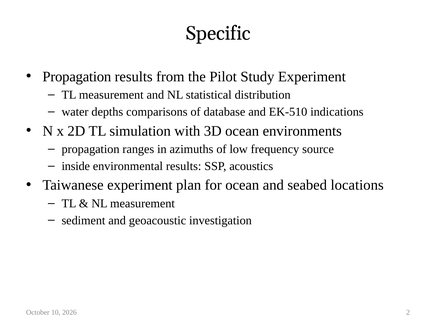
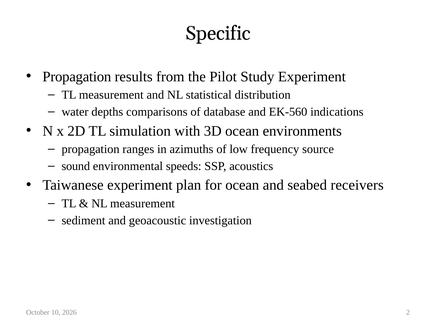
EK-510: EK-510 -> EK-560
inside: inside -> sound
environmental results: results -> speeds
locations: locations -> receivers
